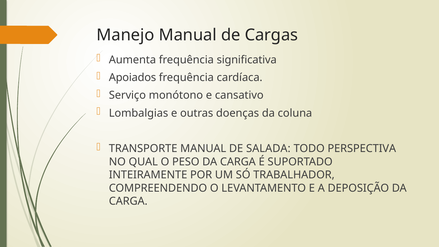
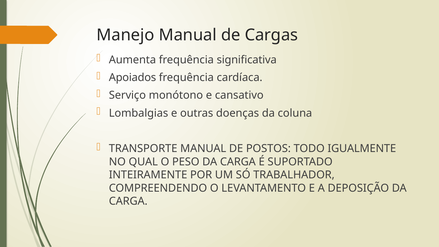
SALADA: SALADA -> POSTOS
PERSPECTIVA: PERSPECTIVA -> IGUALMENTE
